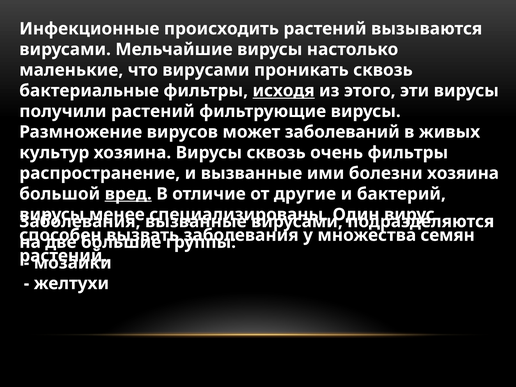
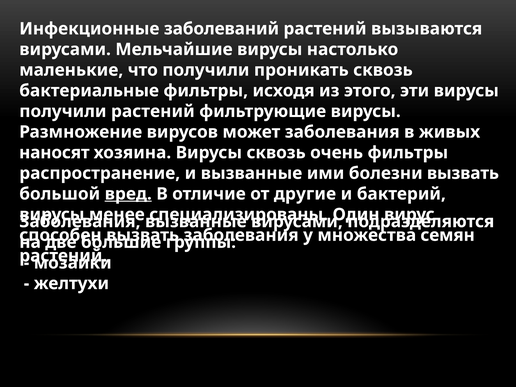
происходить: происходить -> заболеваний
что вирусами: вирусами -> получили
исходя underline: present -> none
может заболеваний: заболеваний -> заболевания
культур: культур -> наносят
болезни хозяина: хозяина -> вызвать
